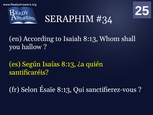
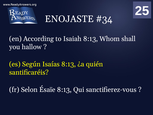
SERAPHIM: SERAPHIM -> ENOJASTE
